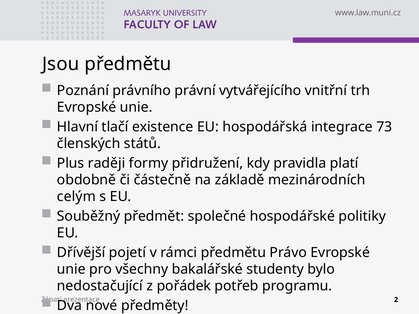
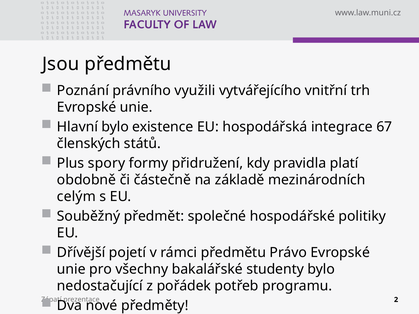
právní: právní -> využili
Hlavní tlačí: tlačí -> bylo
73: 73 -> 67
raději: raději -> spory
